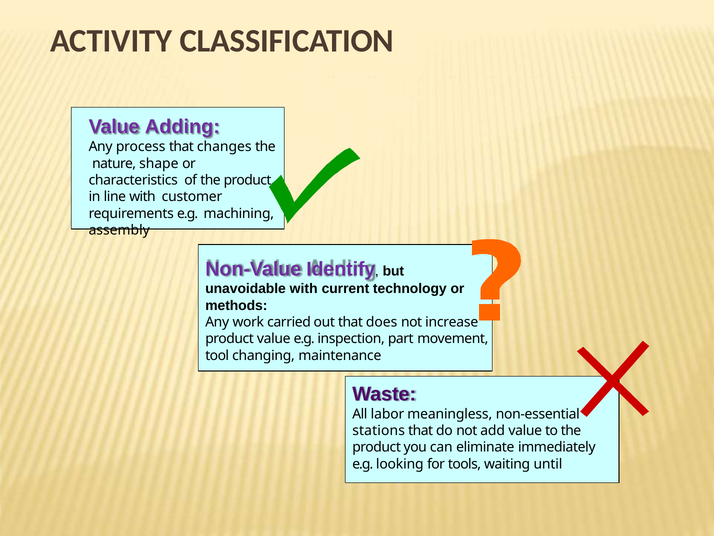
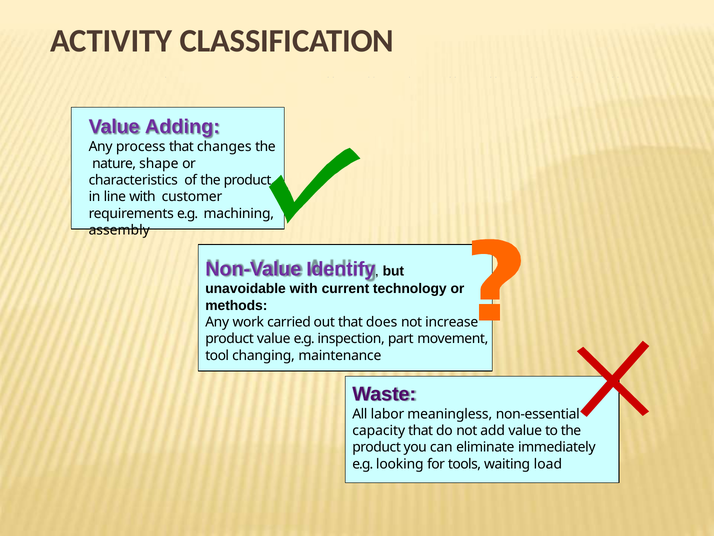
stations: stations -> capacity
until: until -> load
